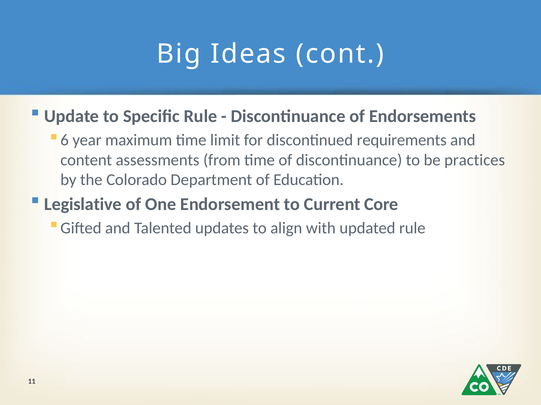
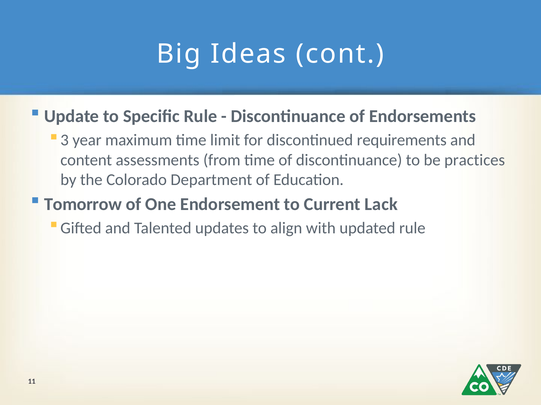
6: 6 -> 3
Legislative: Legislative -> Tomorrow
Core: Core -> Lack
